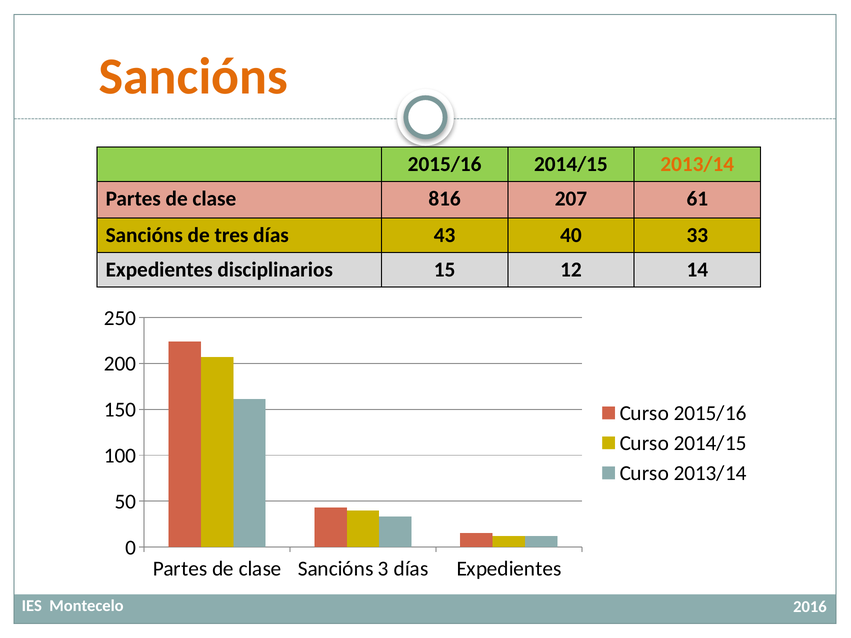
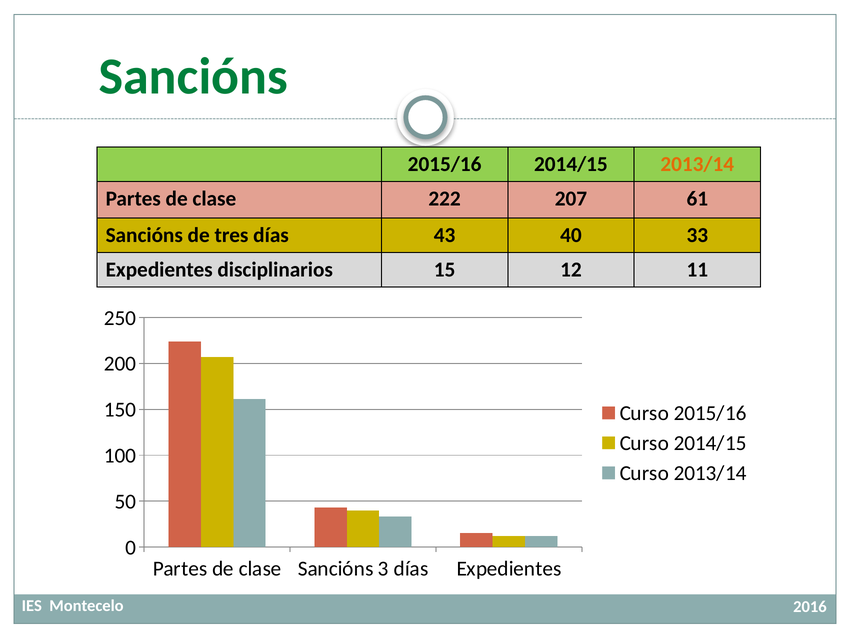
Sancións at (193, 77) colour: orange -> green
816: 816 -> 222
14: 14 -> 11
